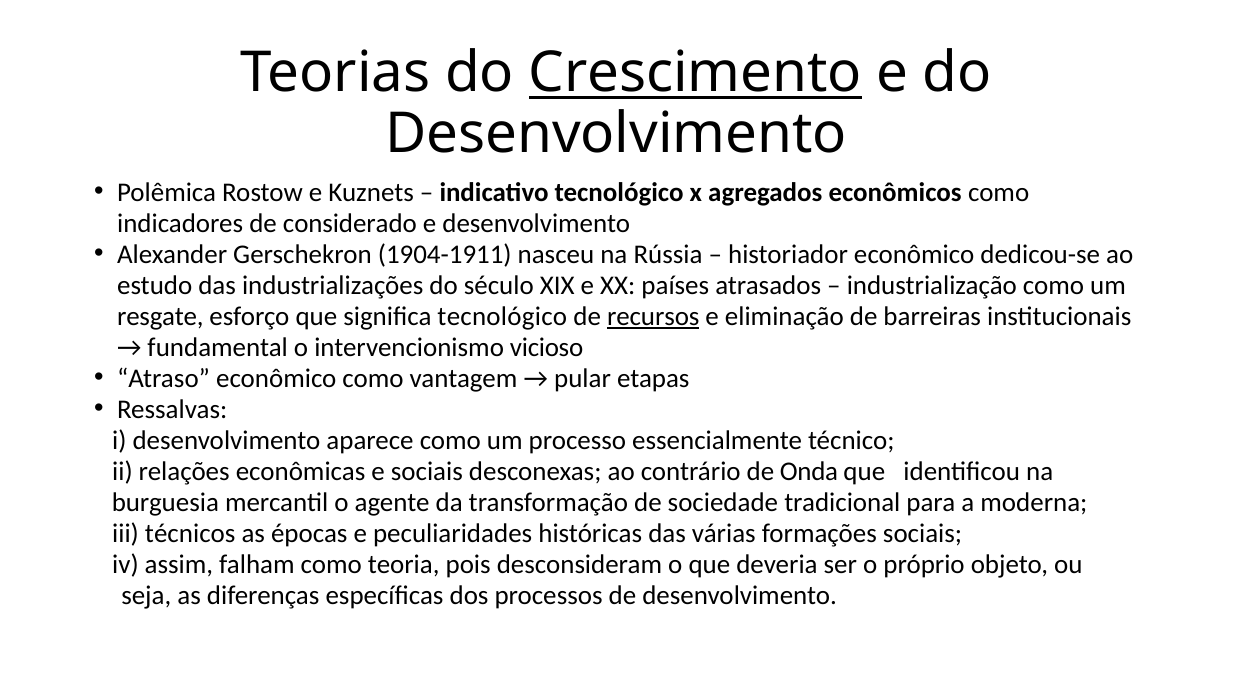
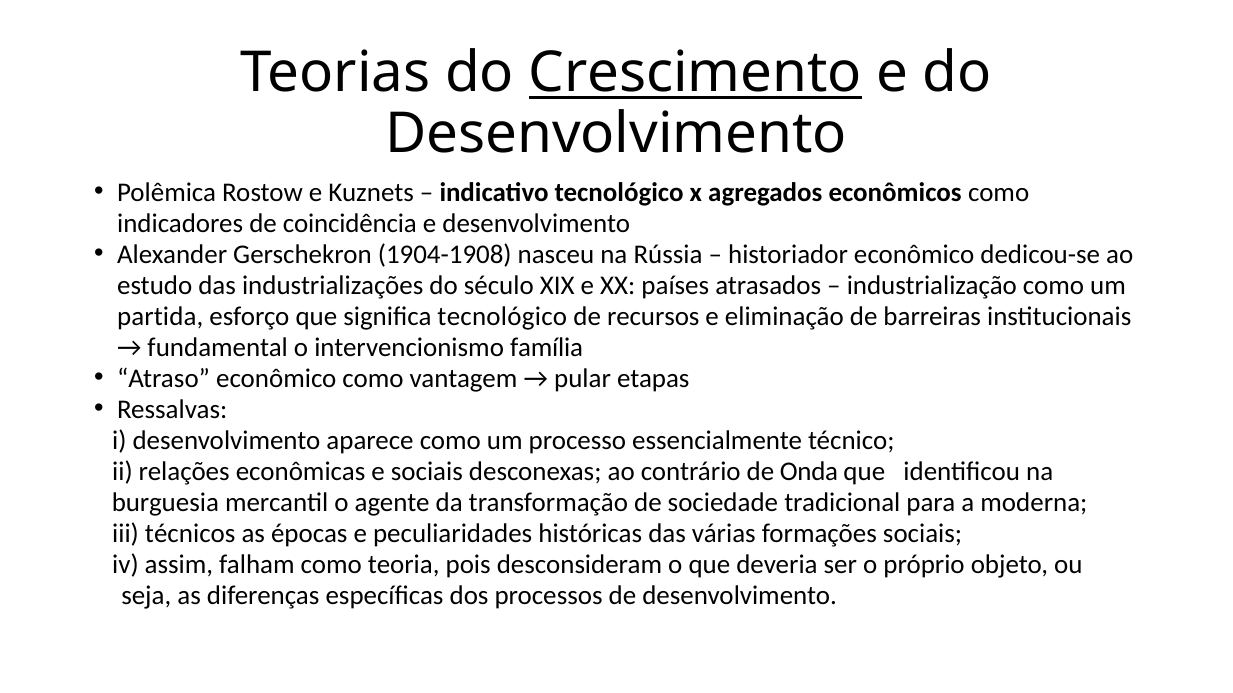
considerado: considerado -> coincidência
1904-1911: 1904-1911 -> 1904-1908
resgate: resgate -> partida
recursos underline: present -> none
vicioso: vicioso -> família
